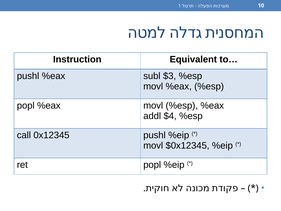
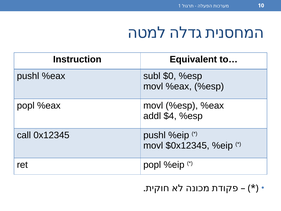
$3: $3 -> $0
